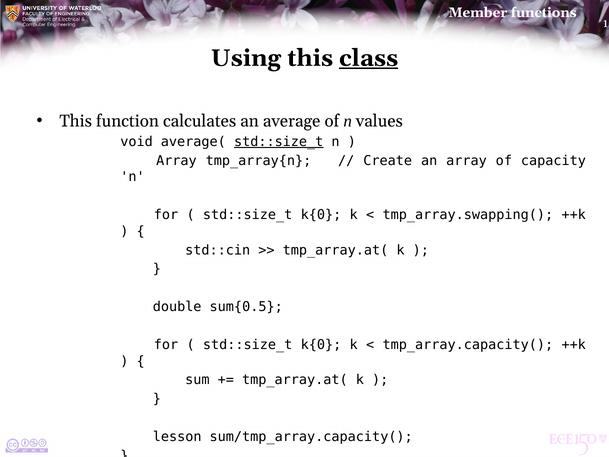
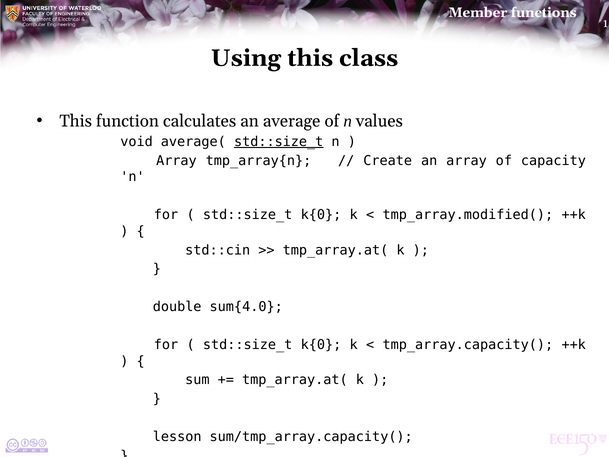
class underline: present -> none
tmp_array.swapping(: tmp_array.swapping( -> tmp_array.modified(
sum{0.5: sum{0.5 -> sum{4.0
